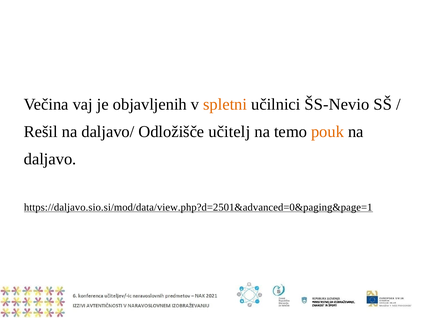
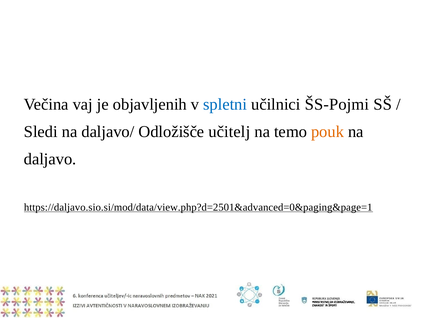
spletni colour: orange -> blue
ŠS-Nevio: ŠS-Nevio -> ŠS-Pojmi
Rešil: Rešil -> Sledi
